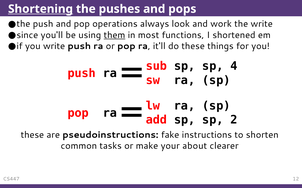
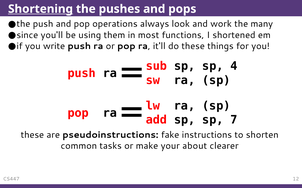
the write: write -> many
them underline: present -> none
2: 2 -> 7
